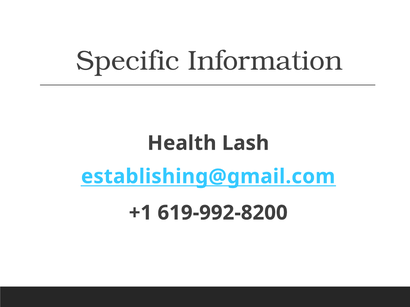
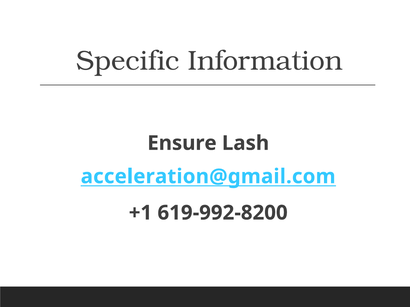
Health: Health -> Ensure
establishing@gmail.com: establishing@gmail.com -> acceleration@gmail.com
